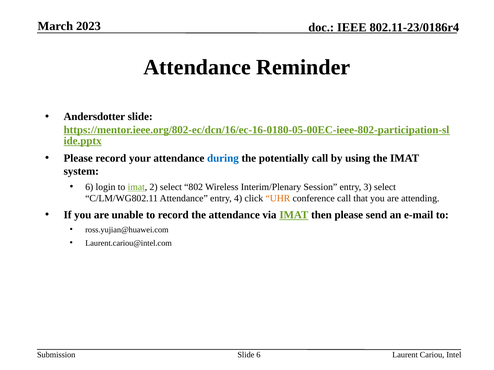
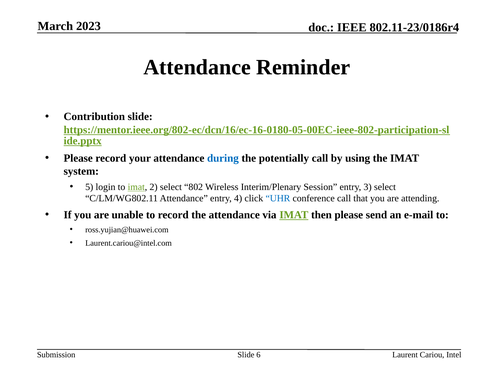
Andersdotter: Andersdotter -> Contribution
6 at (89, 187): 6 -> 5
UHR colour: orange -> blue
